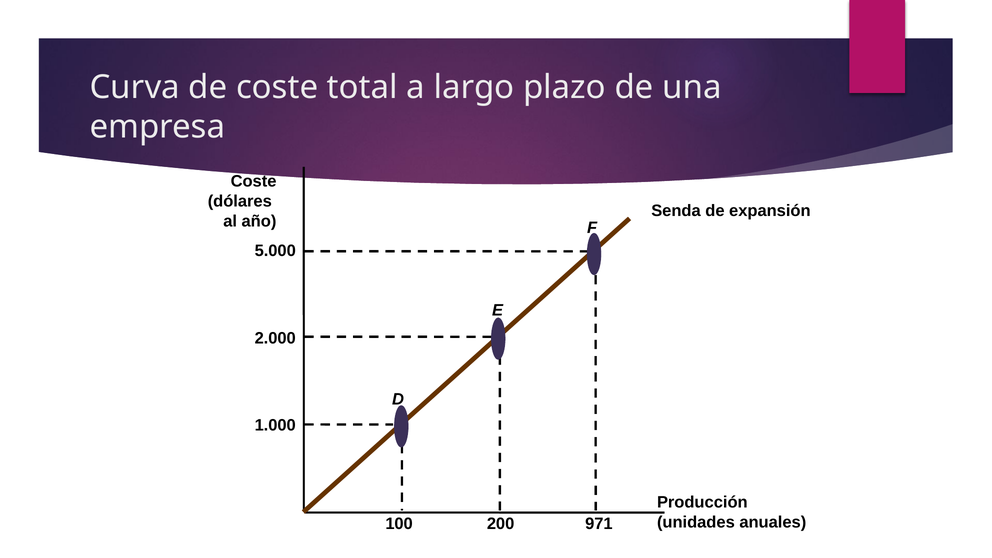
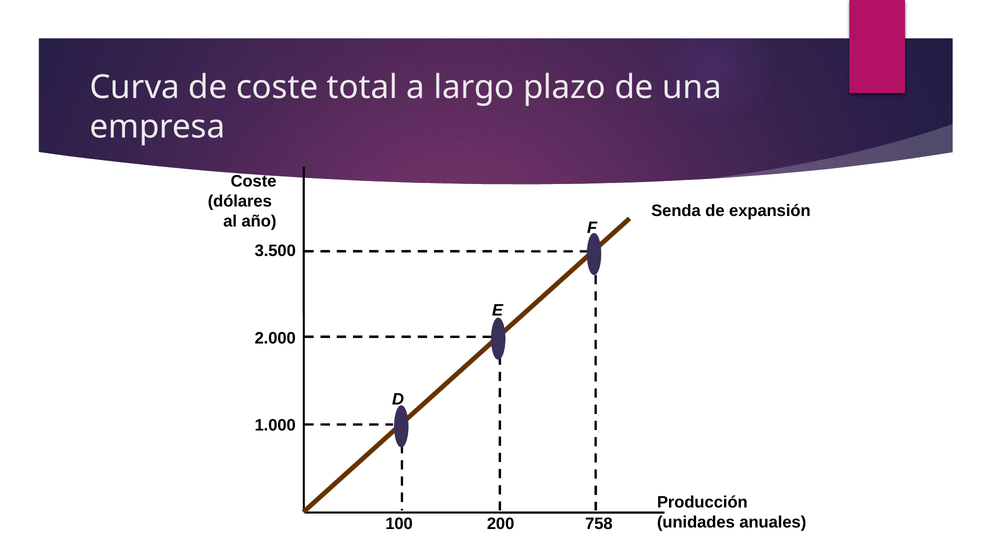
5.000: 5.000 -> 3.500
971: 971 -> 758
